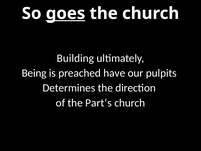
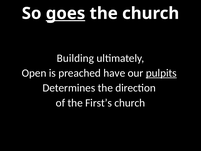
Being: Being -> Open
pulpits underline: none -> present
Part’s: Part’s -> First’s
